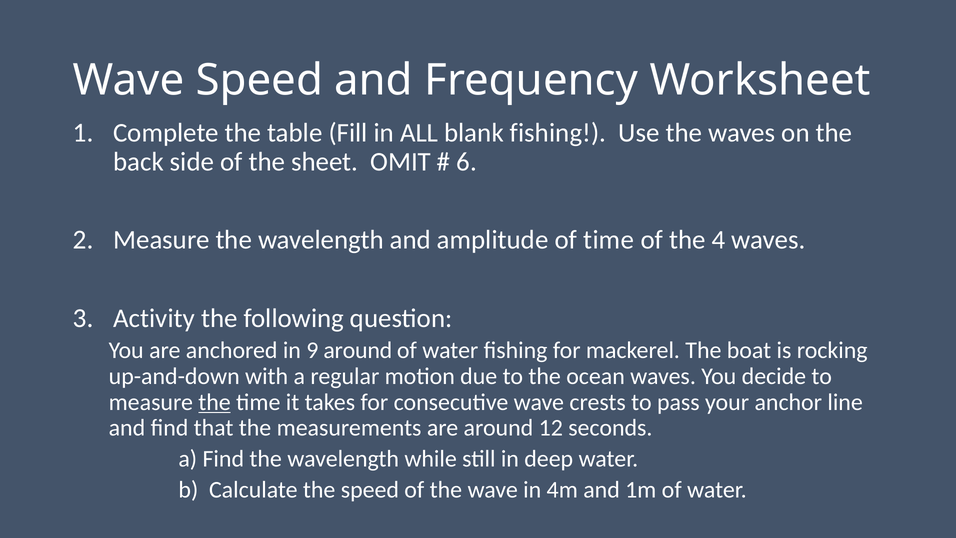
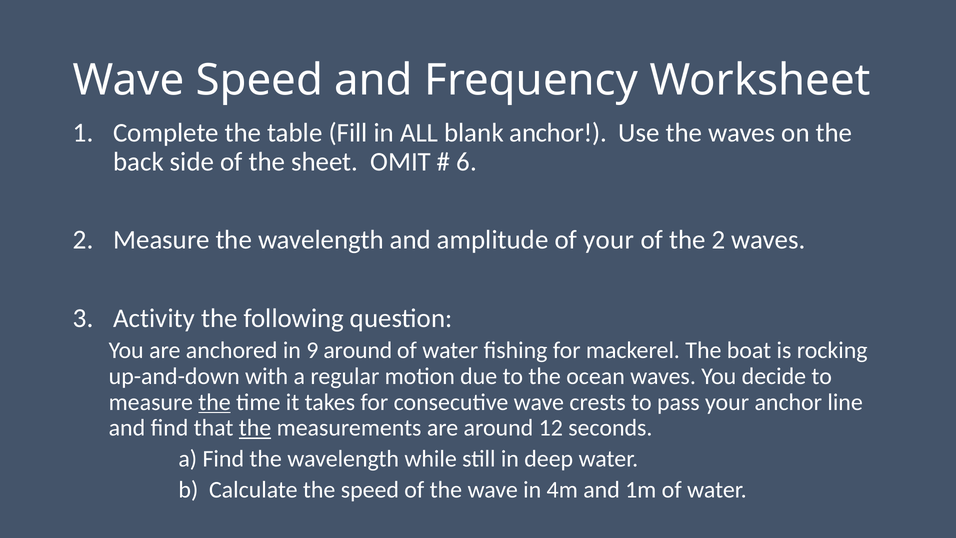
blank fishing: fishing -> anchor
of time: time -> your
the 4: 4 -> 2
the at (255, 428) underline: none -> present
